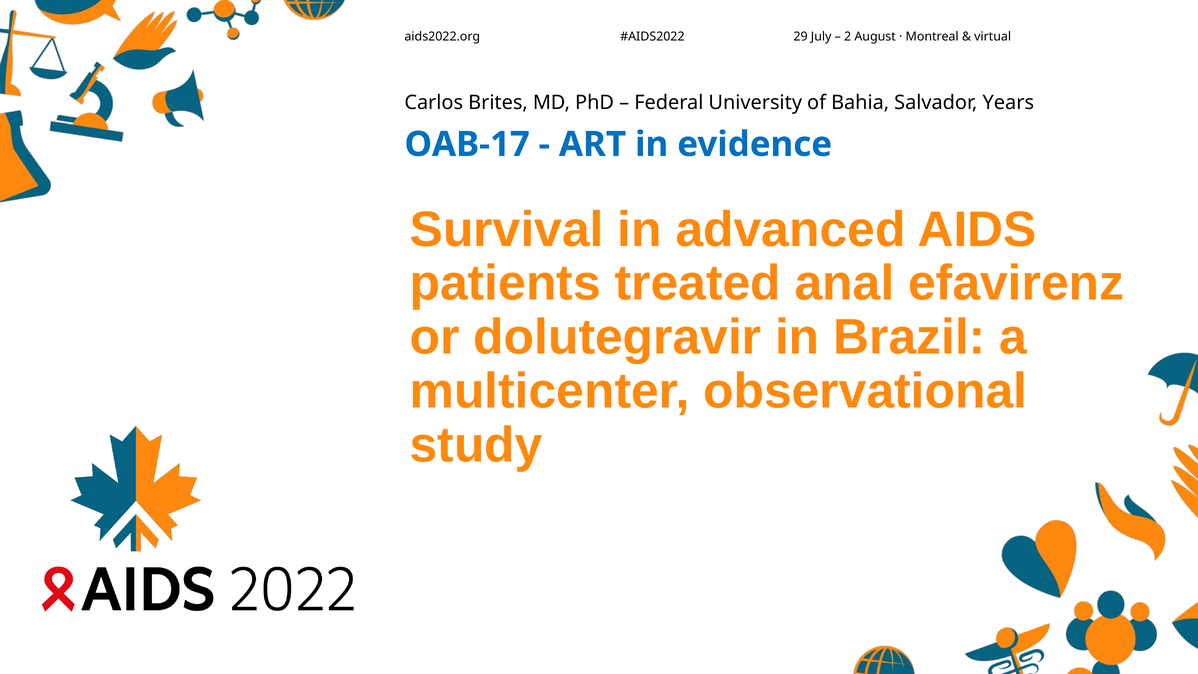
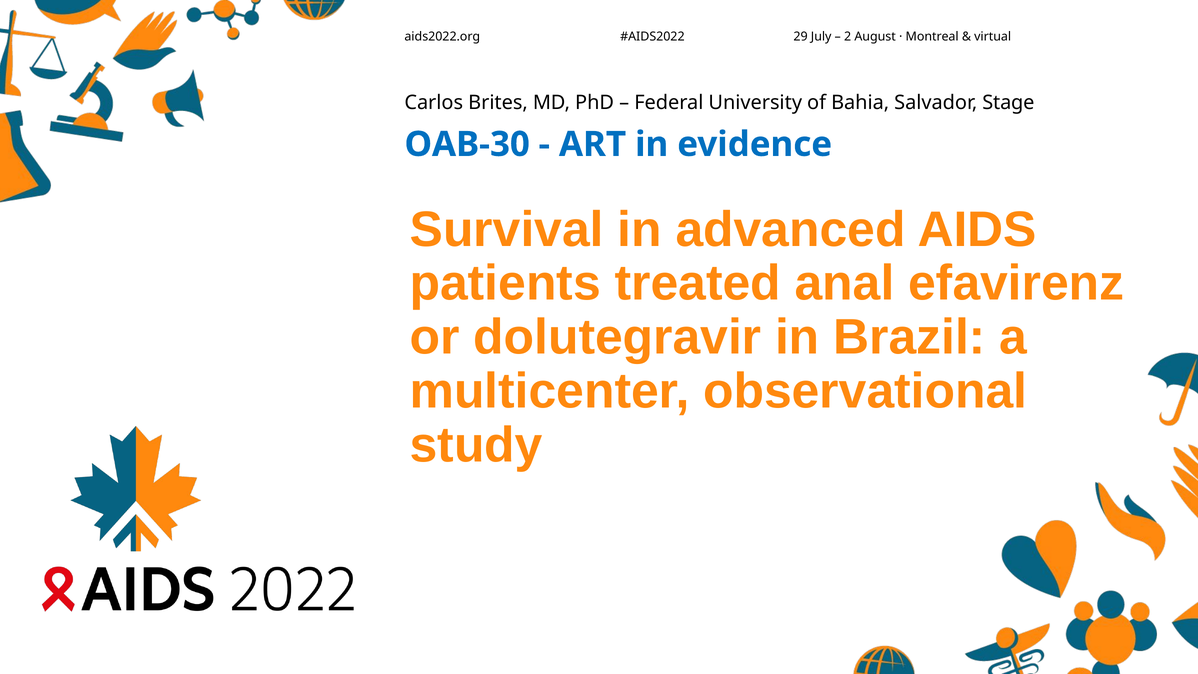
Years: Years -> Stage
OAB-17: OAB-17 -> OAB-30
